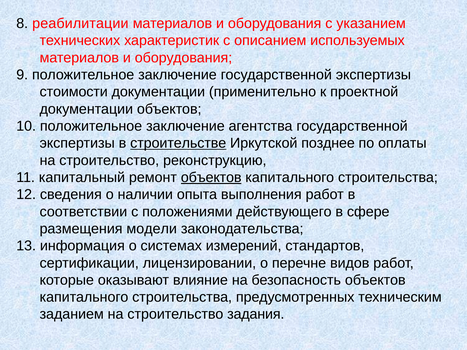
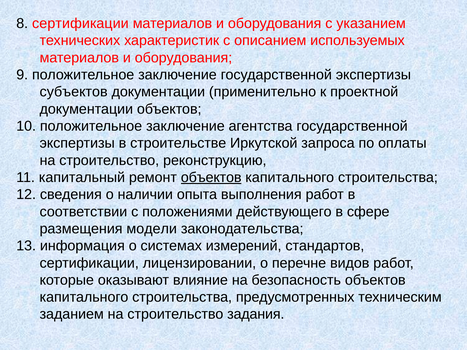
8 реабилитации: реабилитации -> сертификации
стоимости: стоимости -> субъектов
строительстве underline: present -> none
позднее: позднее -> запроса
